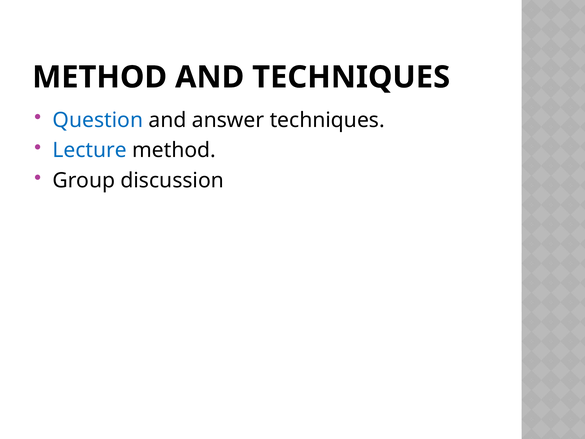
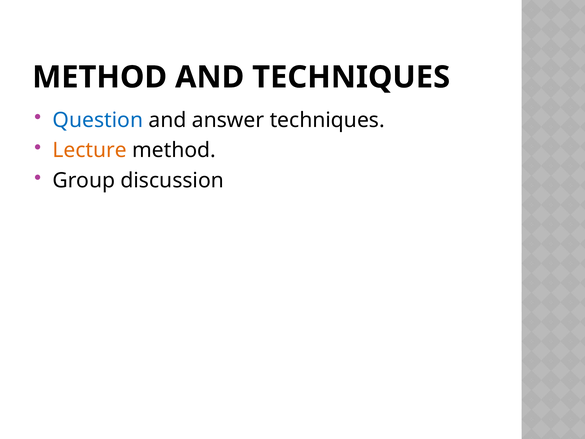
Lecture colour: blue -> orange
